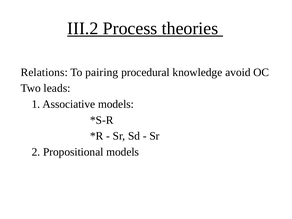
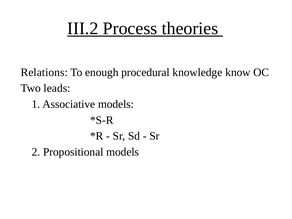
pairing: pairing -> enough
avoid: avoid -> know
